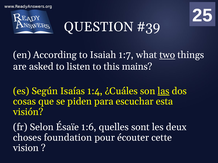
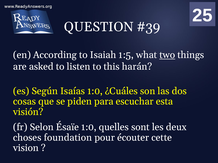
1:7: 1:7 -> 1:5
mains: mains -> harán
Isaías 1:4: 1:4 -> 1:0
las underline: present -> none
Ésaïe 1:6: 1:6 -> 1:0
